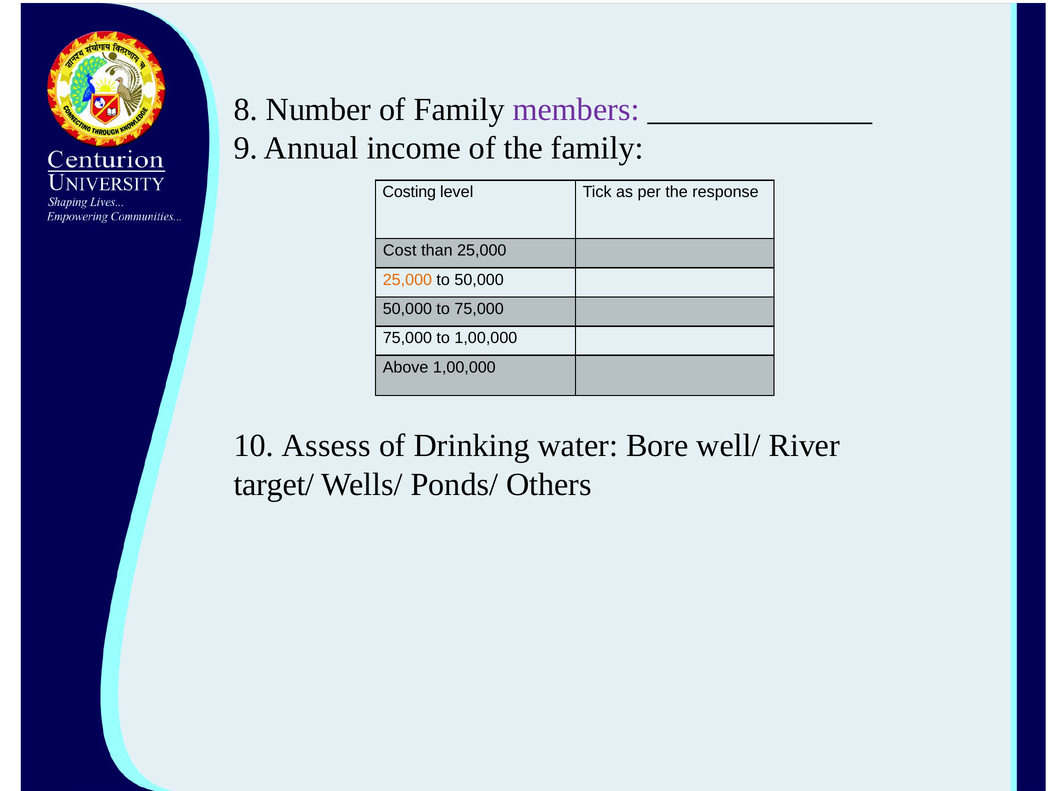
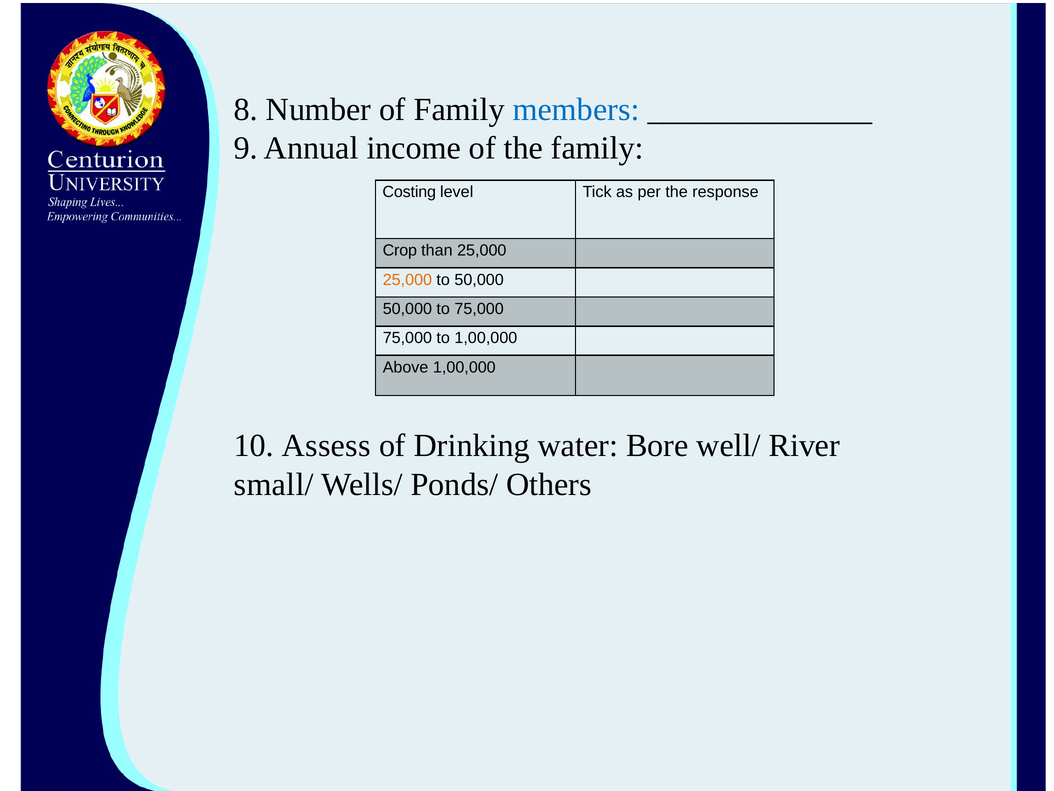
members colour: purple -> blue
Cost: Cost -> Crop
target/: target/ -> small/
